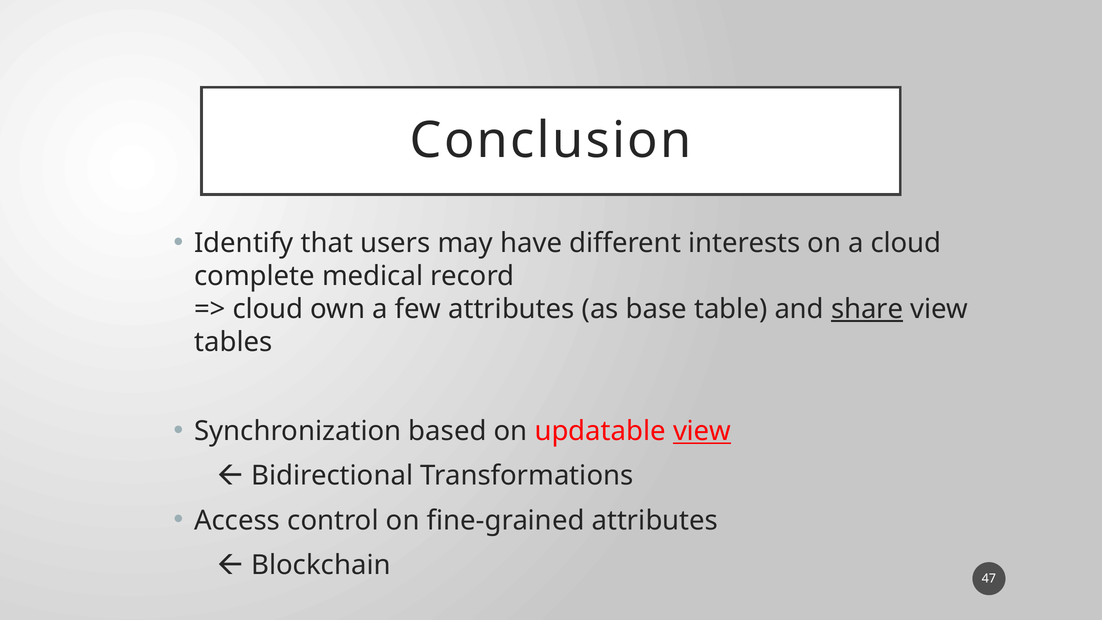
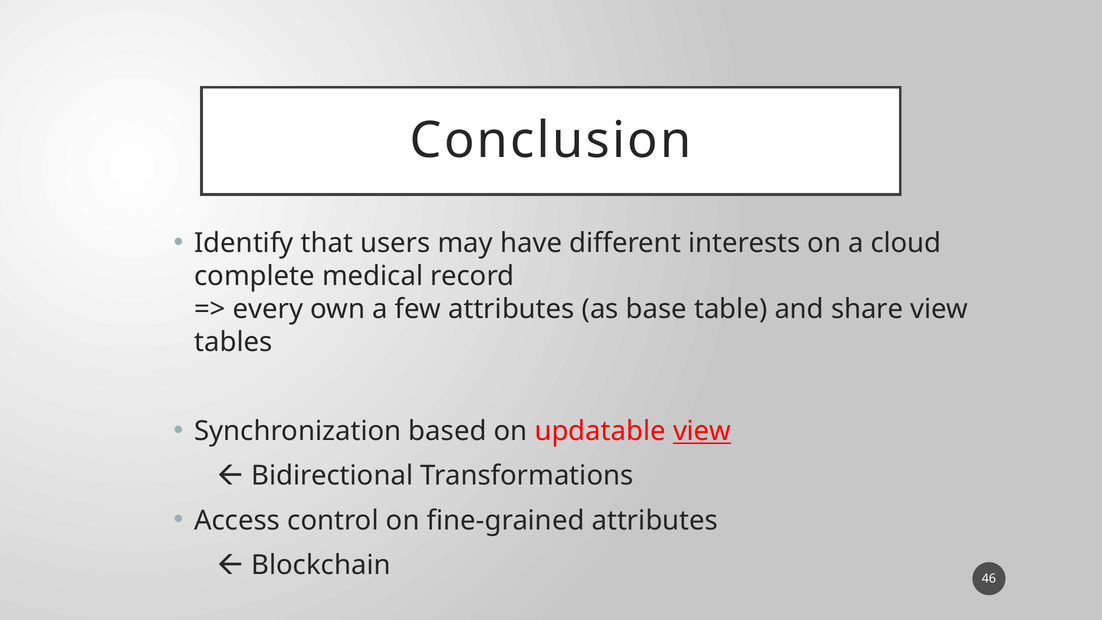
cloud at (268, 309): cloud -> every
share underline: present -> none
47: 47 -> 46
